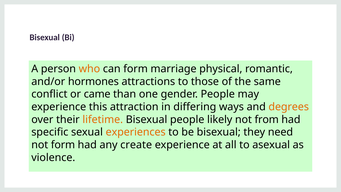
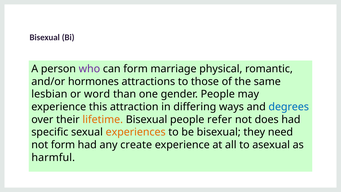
who colour: orange -> purple
conflict: conflict -> lesbian
came: came -> word
degrees colour: orange -> blue
likely: likely -> refer
from: from -> does
violence: violence -> harmful
